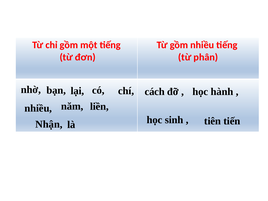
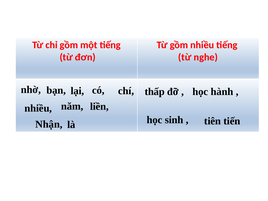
phân: phân -> nghe
cách: cách -> thấp
